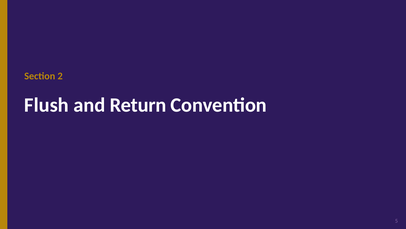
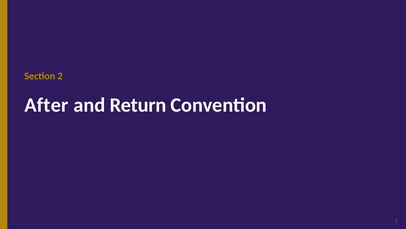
Flush: Flush -> After
